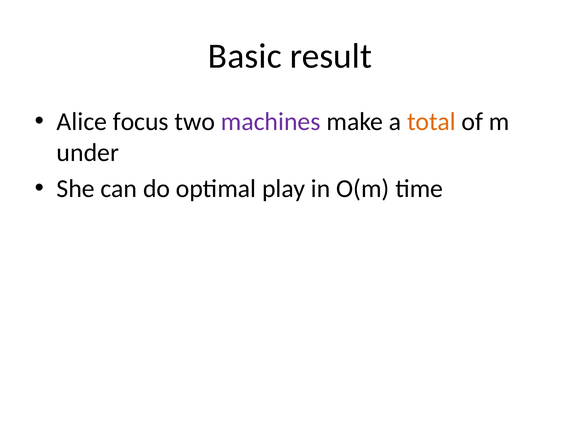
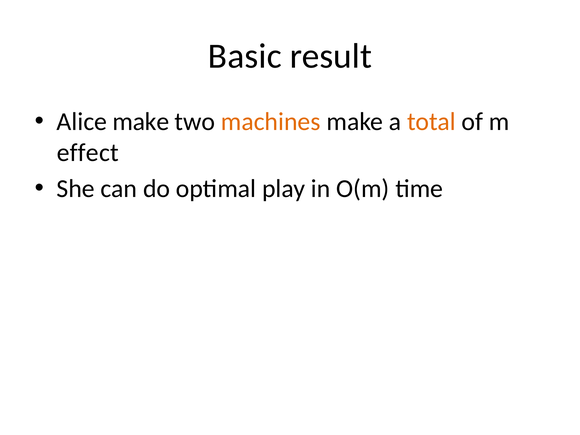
Alice focus: focus -> make
machines colour: purple -> orange
under: under -> effect
